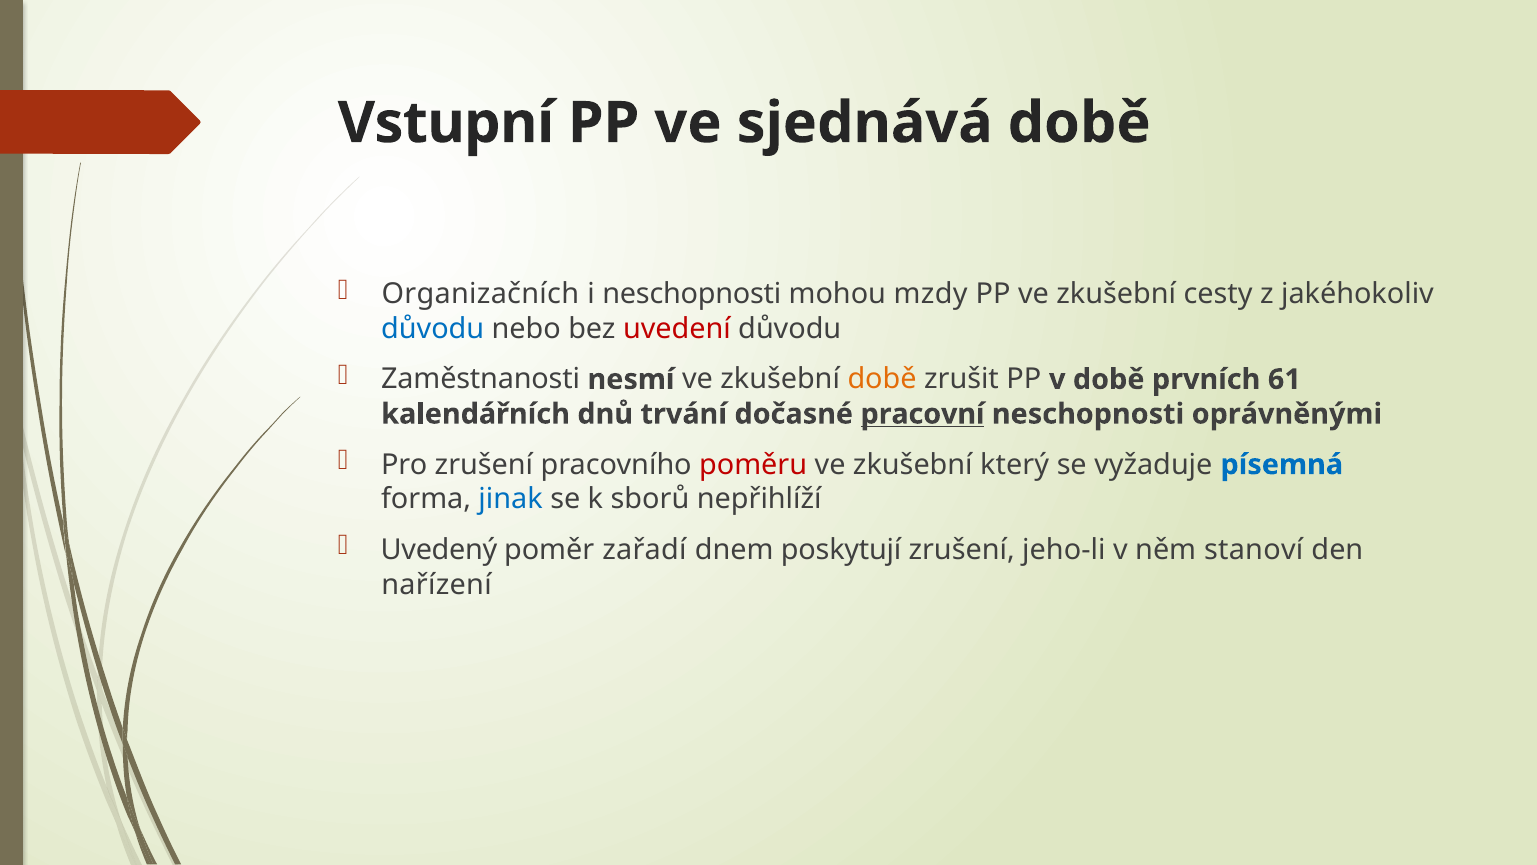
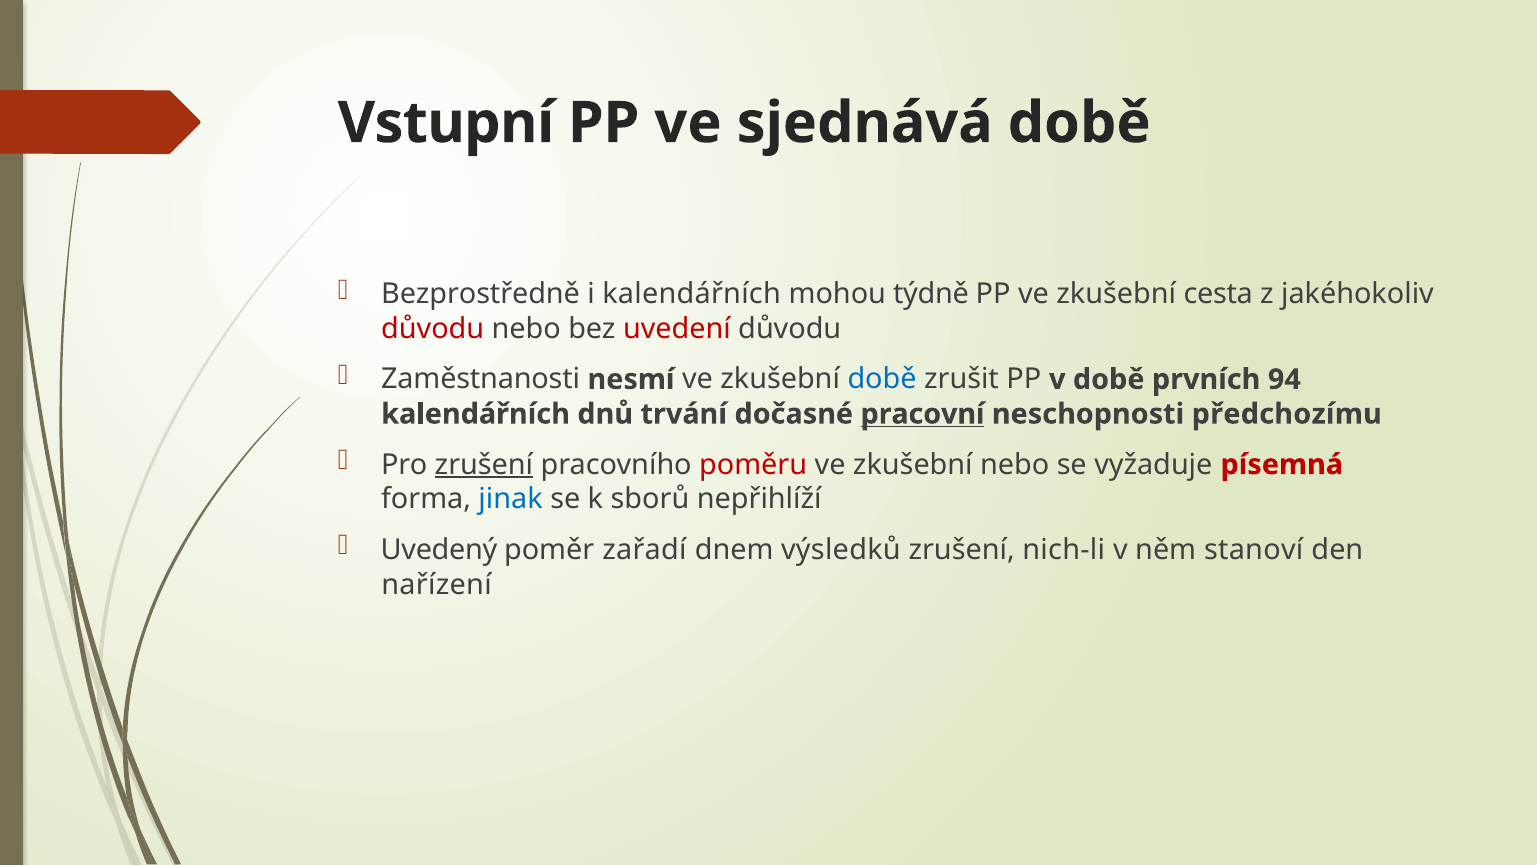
Organizačních: Organizačních -> Bezprostředně
i neschopnosti: neschopnosti -> kalendářních
mzdy: mzdy -> týdně
cesty: cesty -> cesta
důvodu at (433, 329) colour: blue -> red
době at (882, 379) colour: orange -> blue
61: 61 -> 94
oprávněnými: oprávněnými -> předchozímu
zrušení at (484, 464) underline: none -> present
zkušební který: který -> nebo
písemná colour: blue -> red
poskytují: poskytují -> výsledků
jeho-li: jeho-li -> nich-li
